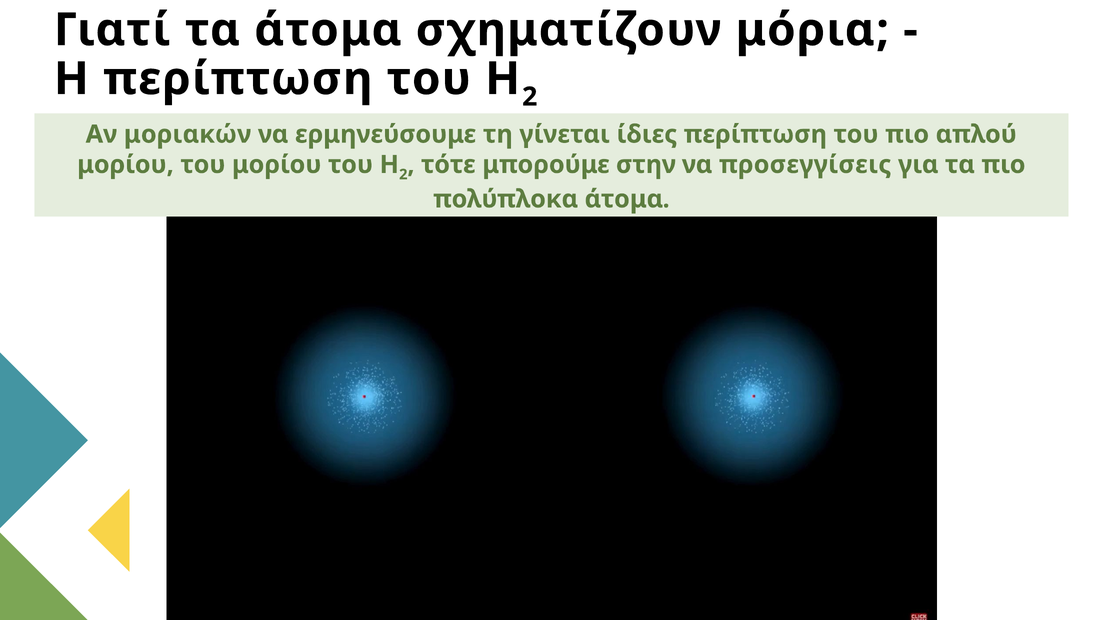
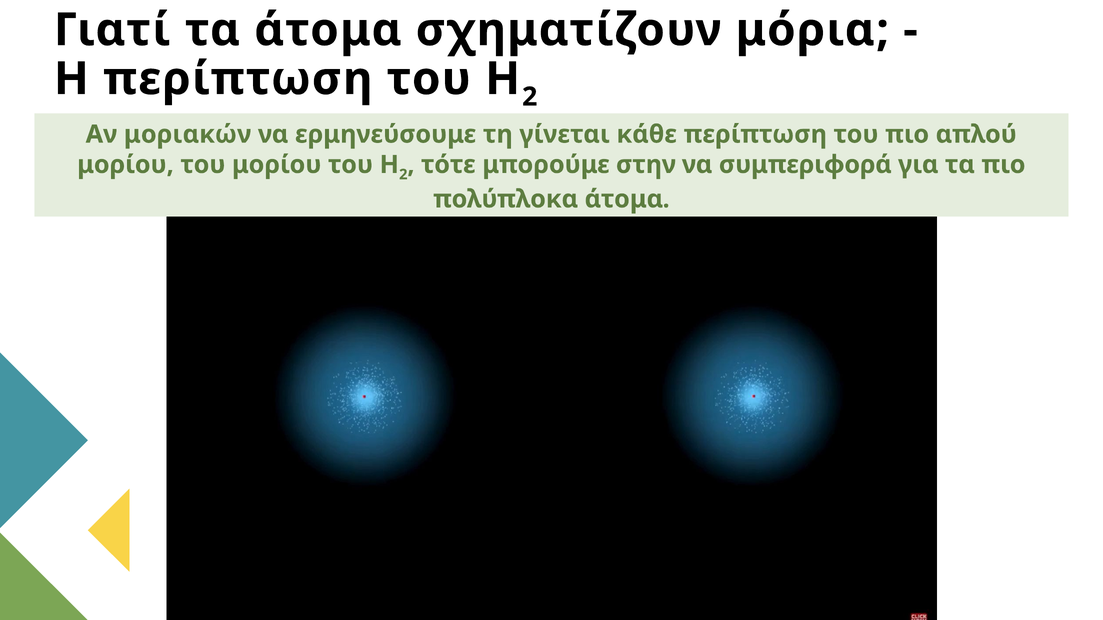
ίδιες: ίδιες -> κάθε
προσεγγίσεις: προσεγγίσεις -> συμπεριφορά
